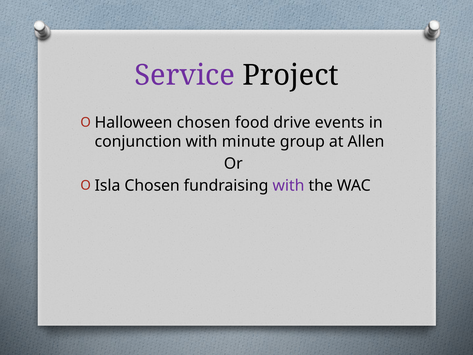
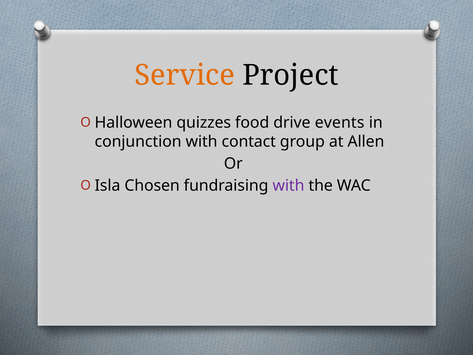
Service colour: purple -> orange
Halloween chosen: chosen -> quizzes
minute: minute -> contact
